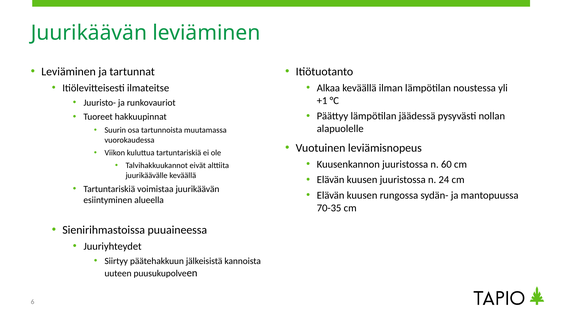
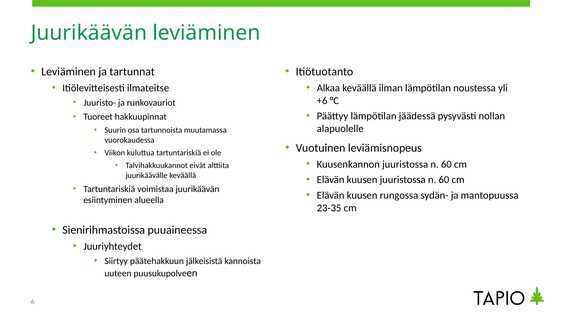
+1: +1 -> +6
kuusen juuristossa n 24: 24 -> 60
70-35: 70-35 -> 23-35
